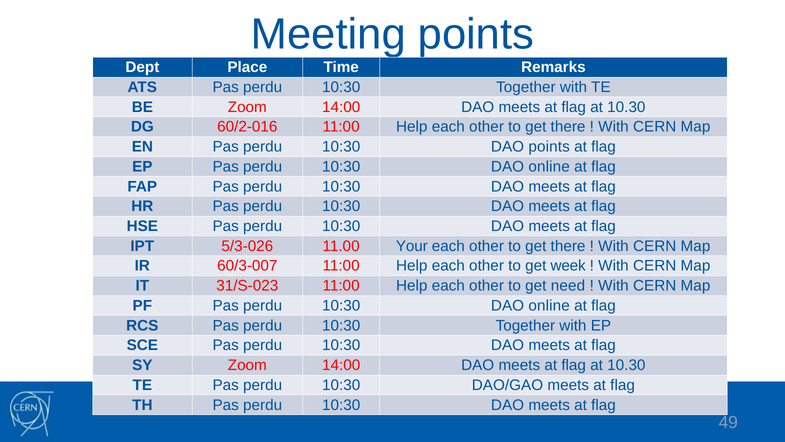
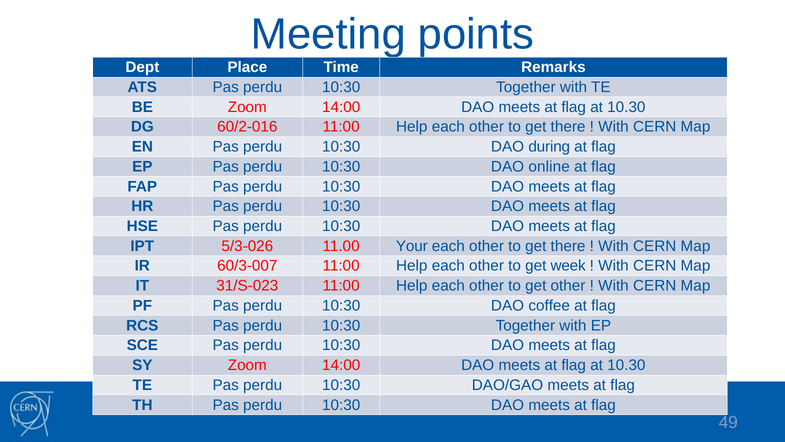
DAO points: points -> during
get need: need -> other
online at (549, 305): online -> coffee
